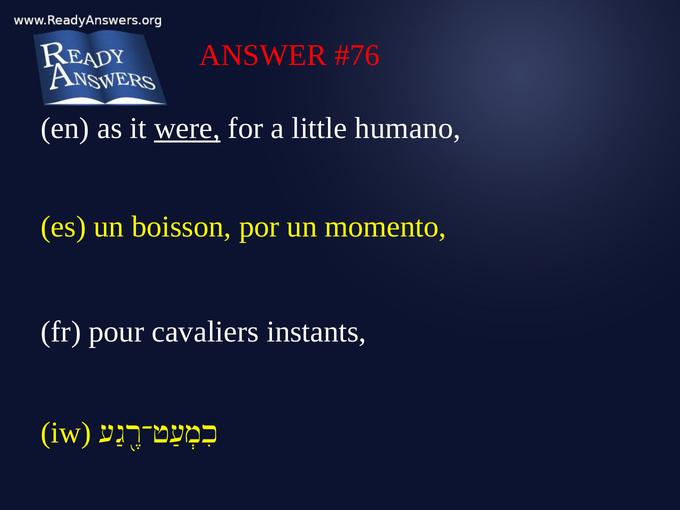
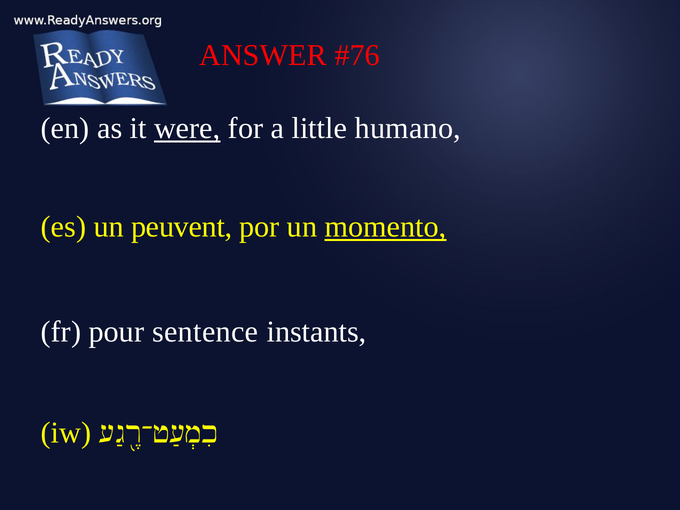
boisson: boisson -> peuvent
momento underline: none -> present
cavaliers: cavaliers -> sentence
